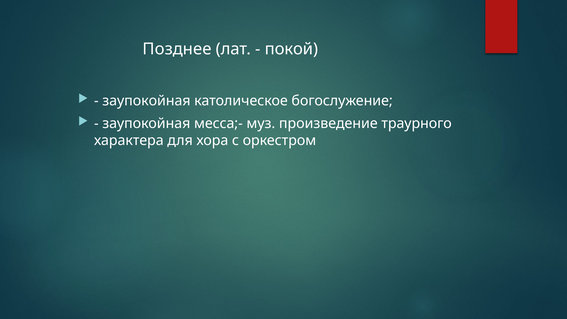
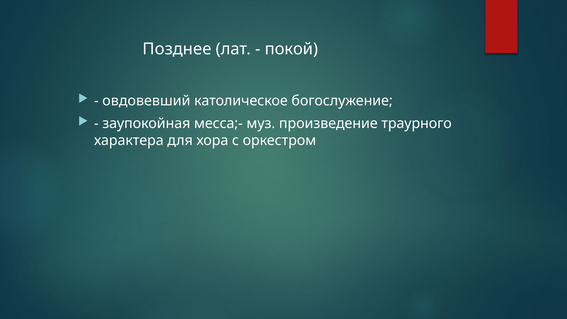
заупокойная at (146, 101): заупокойная -> овдовевший
